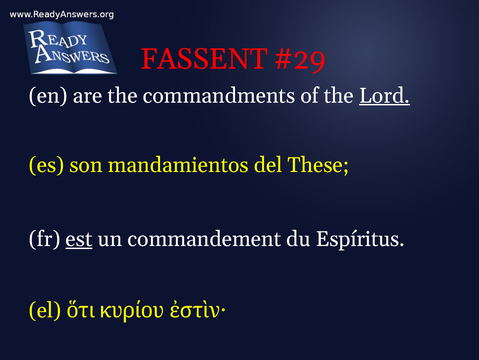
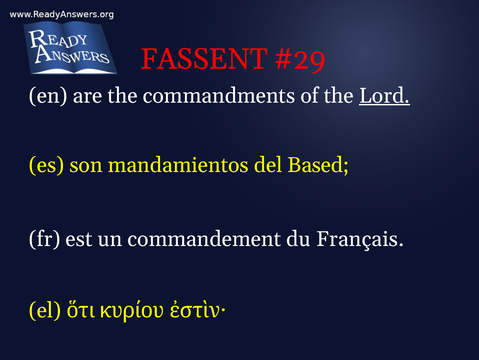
These: These -> Based
est underline: present -> none
Espíritus: Espíritus -> Français
